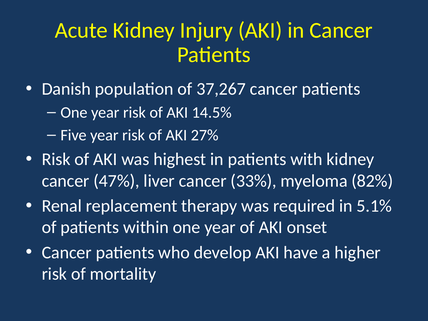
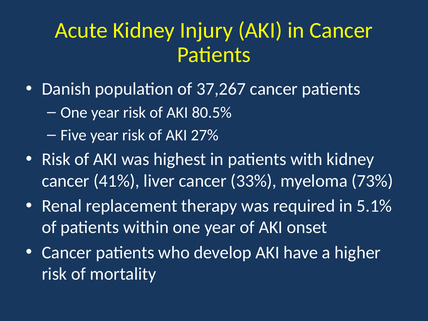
14.5%: 14.5% -> 80.5%
47%: 47% -> 41%
82%: 82% -> 73%
